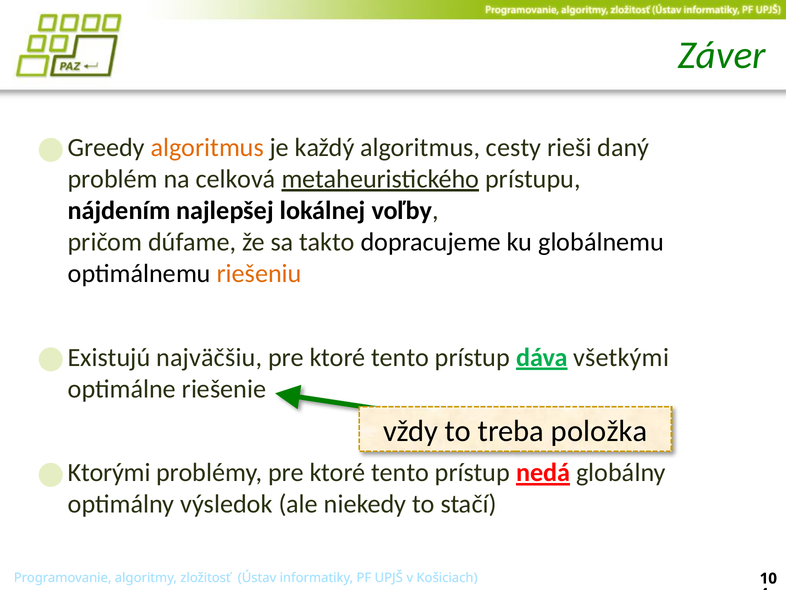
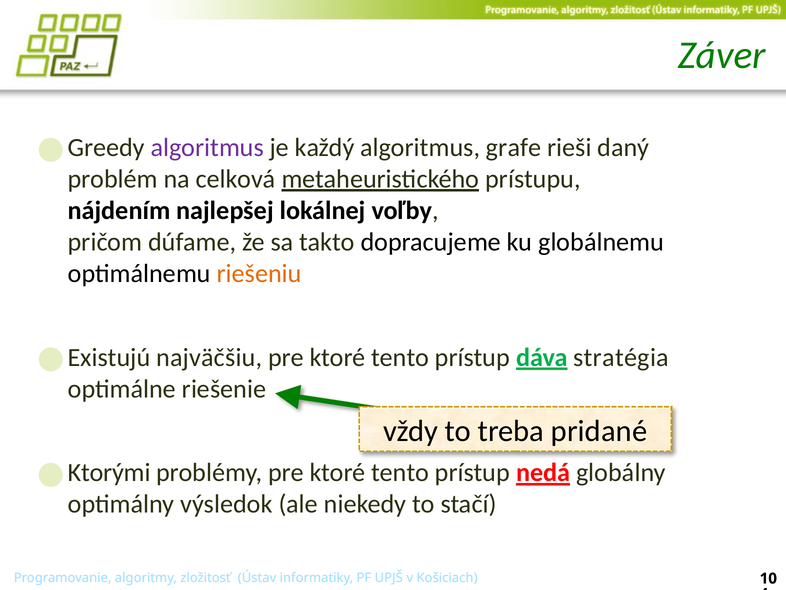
algoritmus at (207, 148) colour: orange -> purple
cesty: cesty -> grafe
všetkými: všetkými -> stratégia
položka: položka -> pridané
